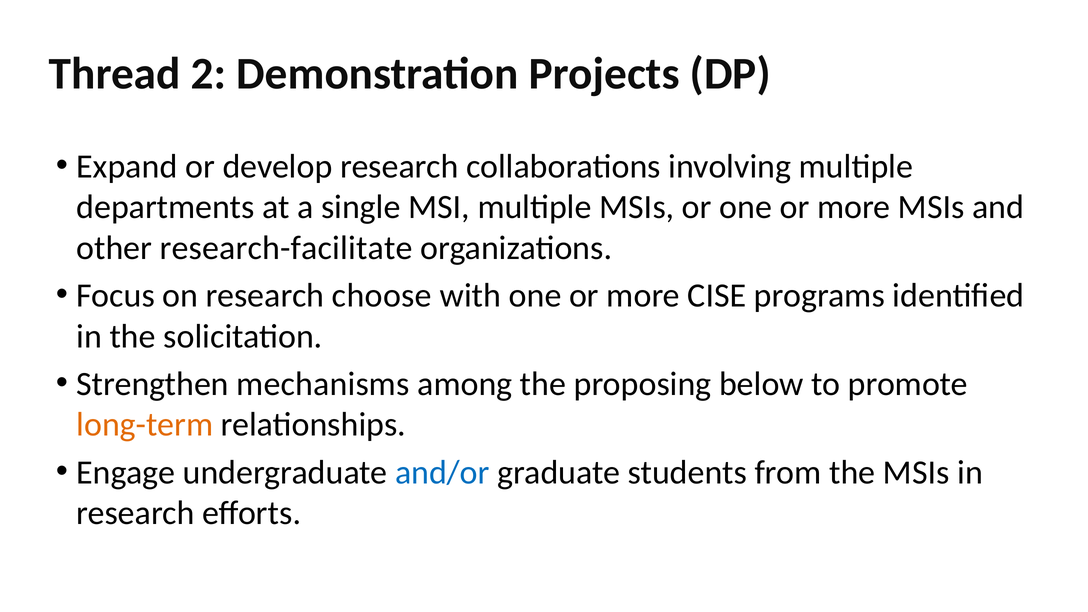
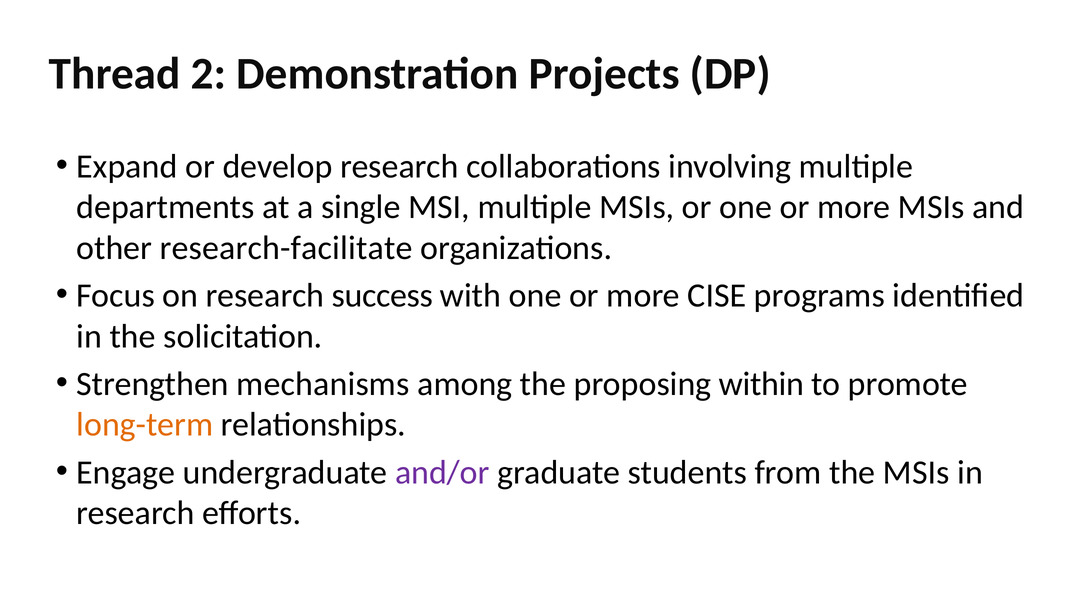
choose: choose -> success
below: below -> within
and/or colour: blue -> purple
